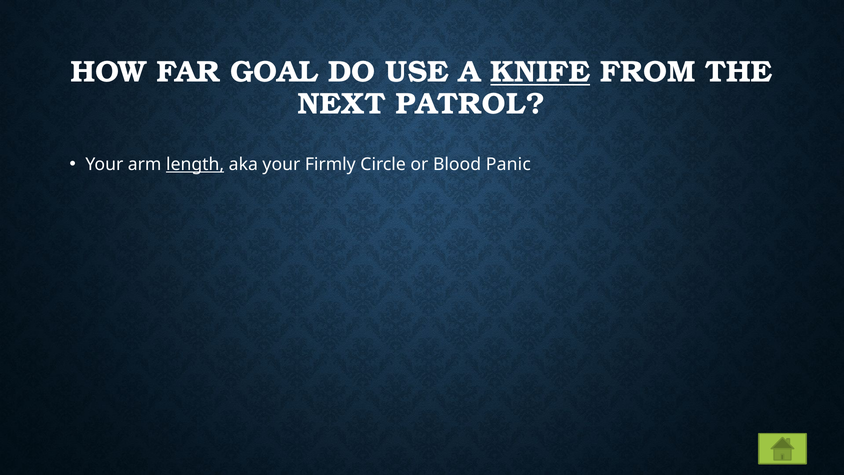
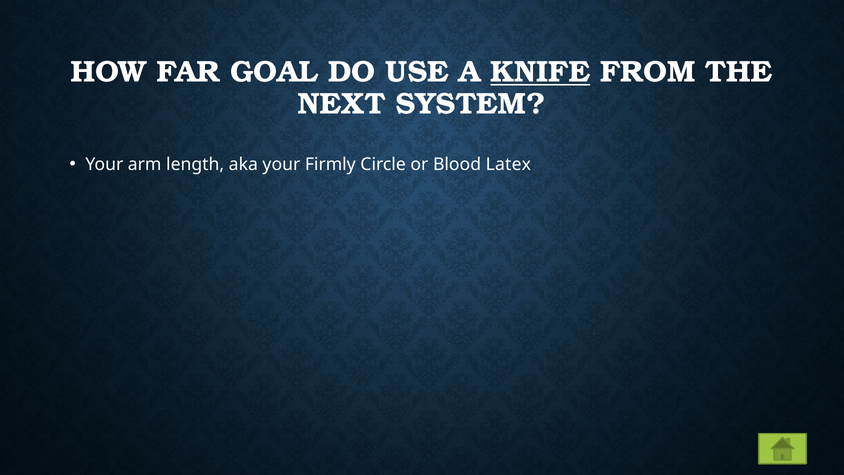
PATROL: PATROL -> SYSTEM
length underline: present -> none
Panic: Panic -> Latex
